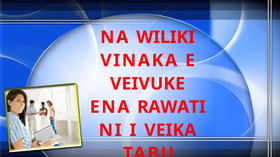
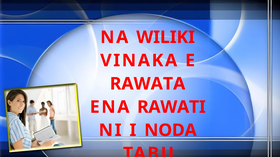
VEIVUKE: VEIVUKE -> RAWATA
VEIKA: VEIKA -> NODA
